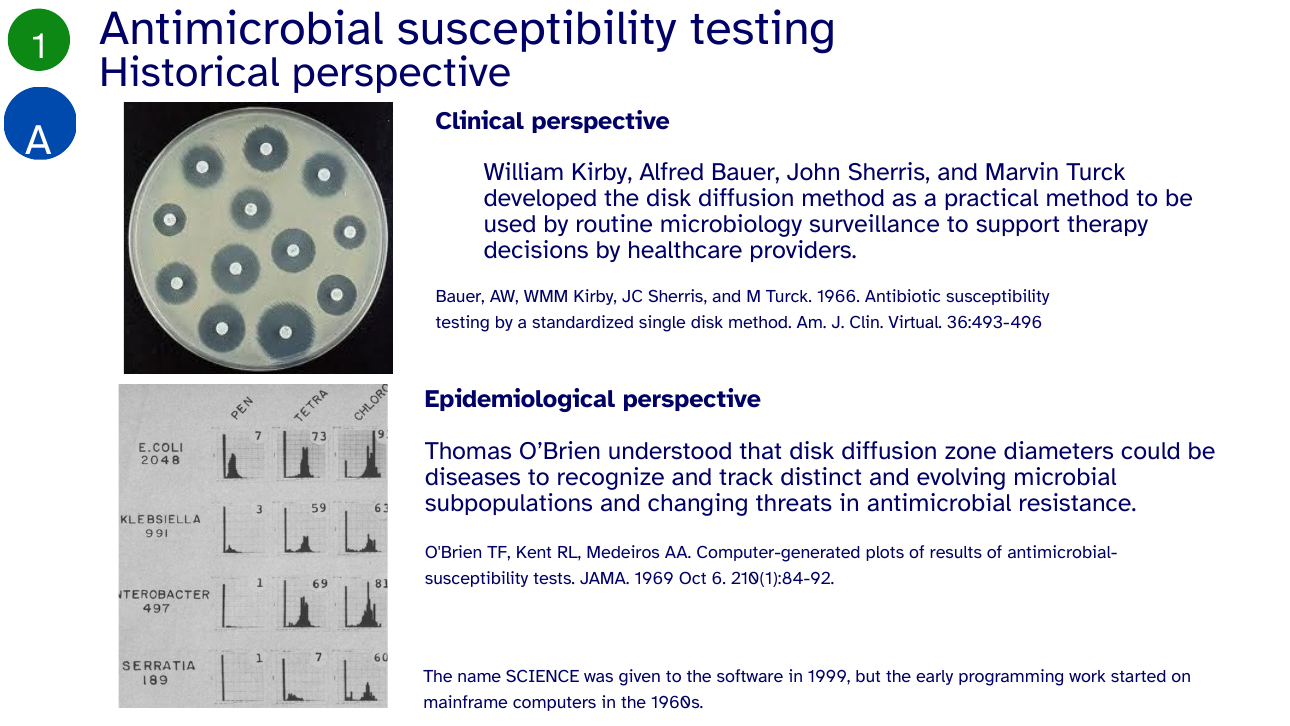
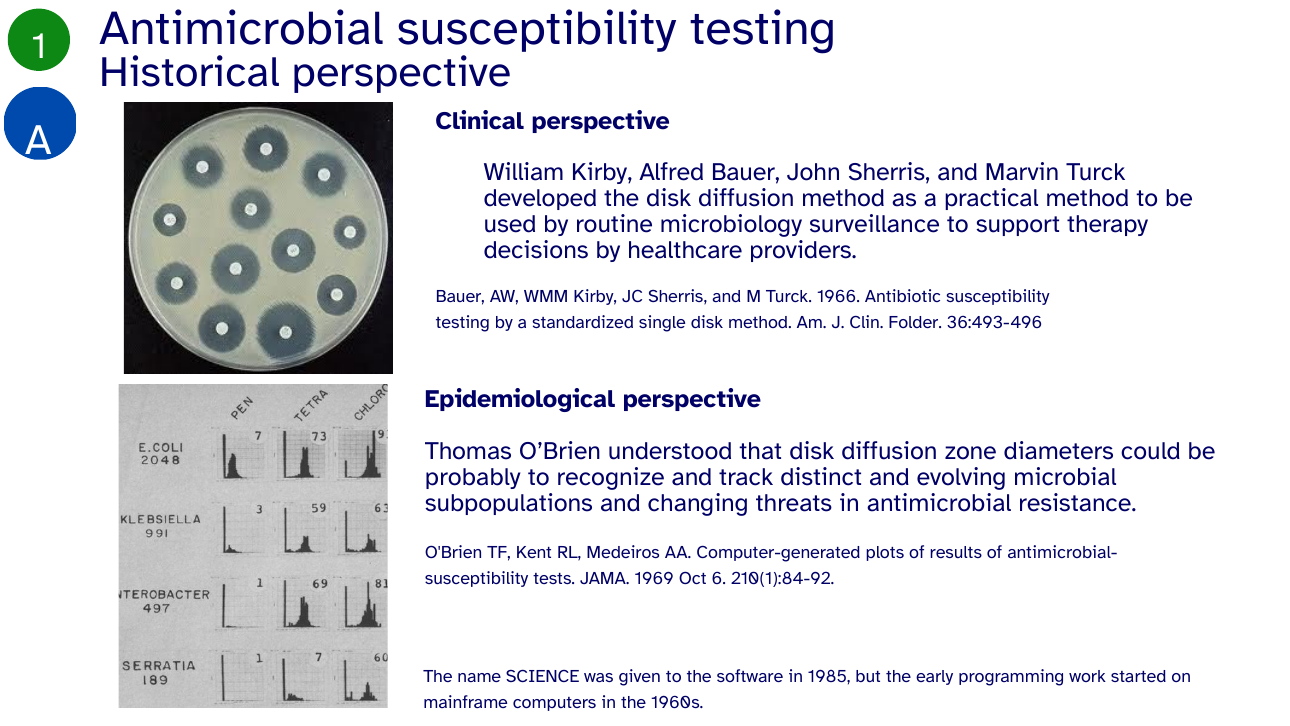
Virtual: Virtual -> Folder
diseases: diseases -> probably
1999: 1999 -> 1985
